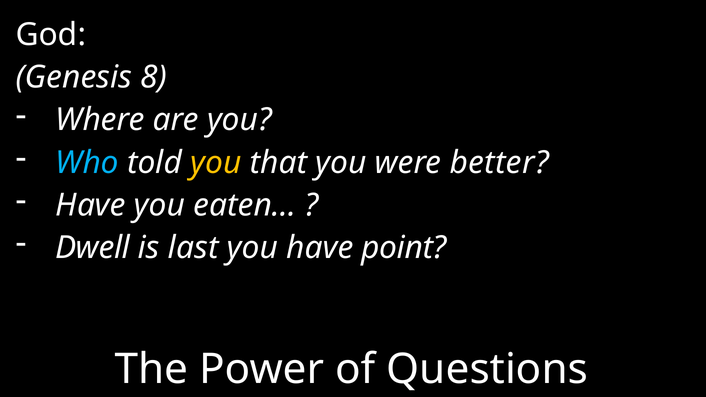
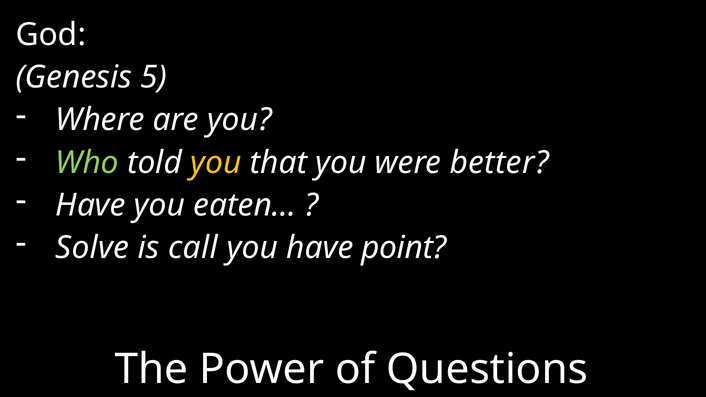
8: 8 -> 5
Who colour: light blue -> light green
Dwell: Dwell -> Solve
last: last -> call
